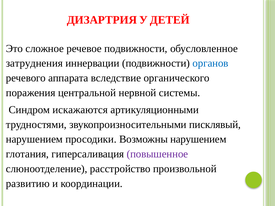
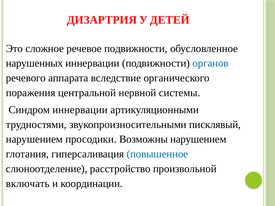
затруднения: затруднения -> нарушенных
Синдром искажаются: искажаются -> иннервации
повышенное colour: purple -> blue
развитию: развитию -> включать
